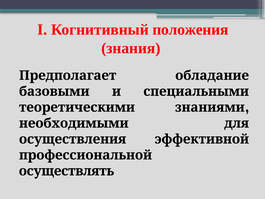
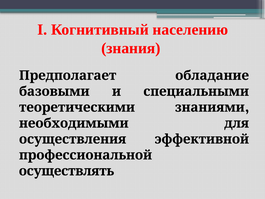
положения: положения -> населению
